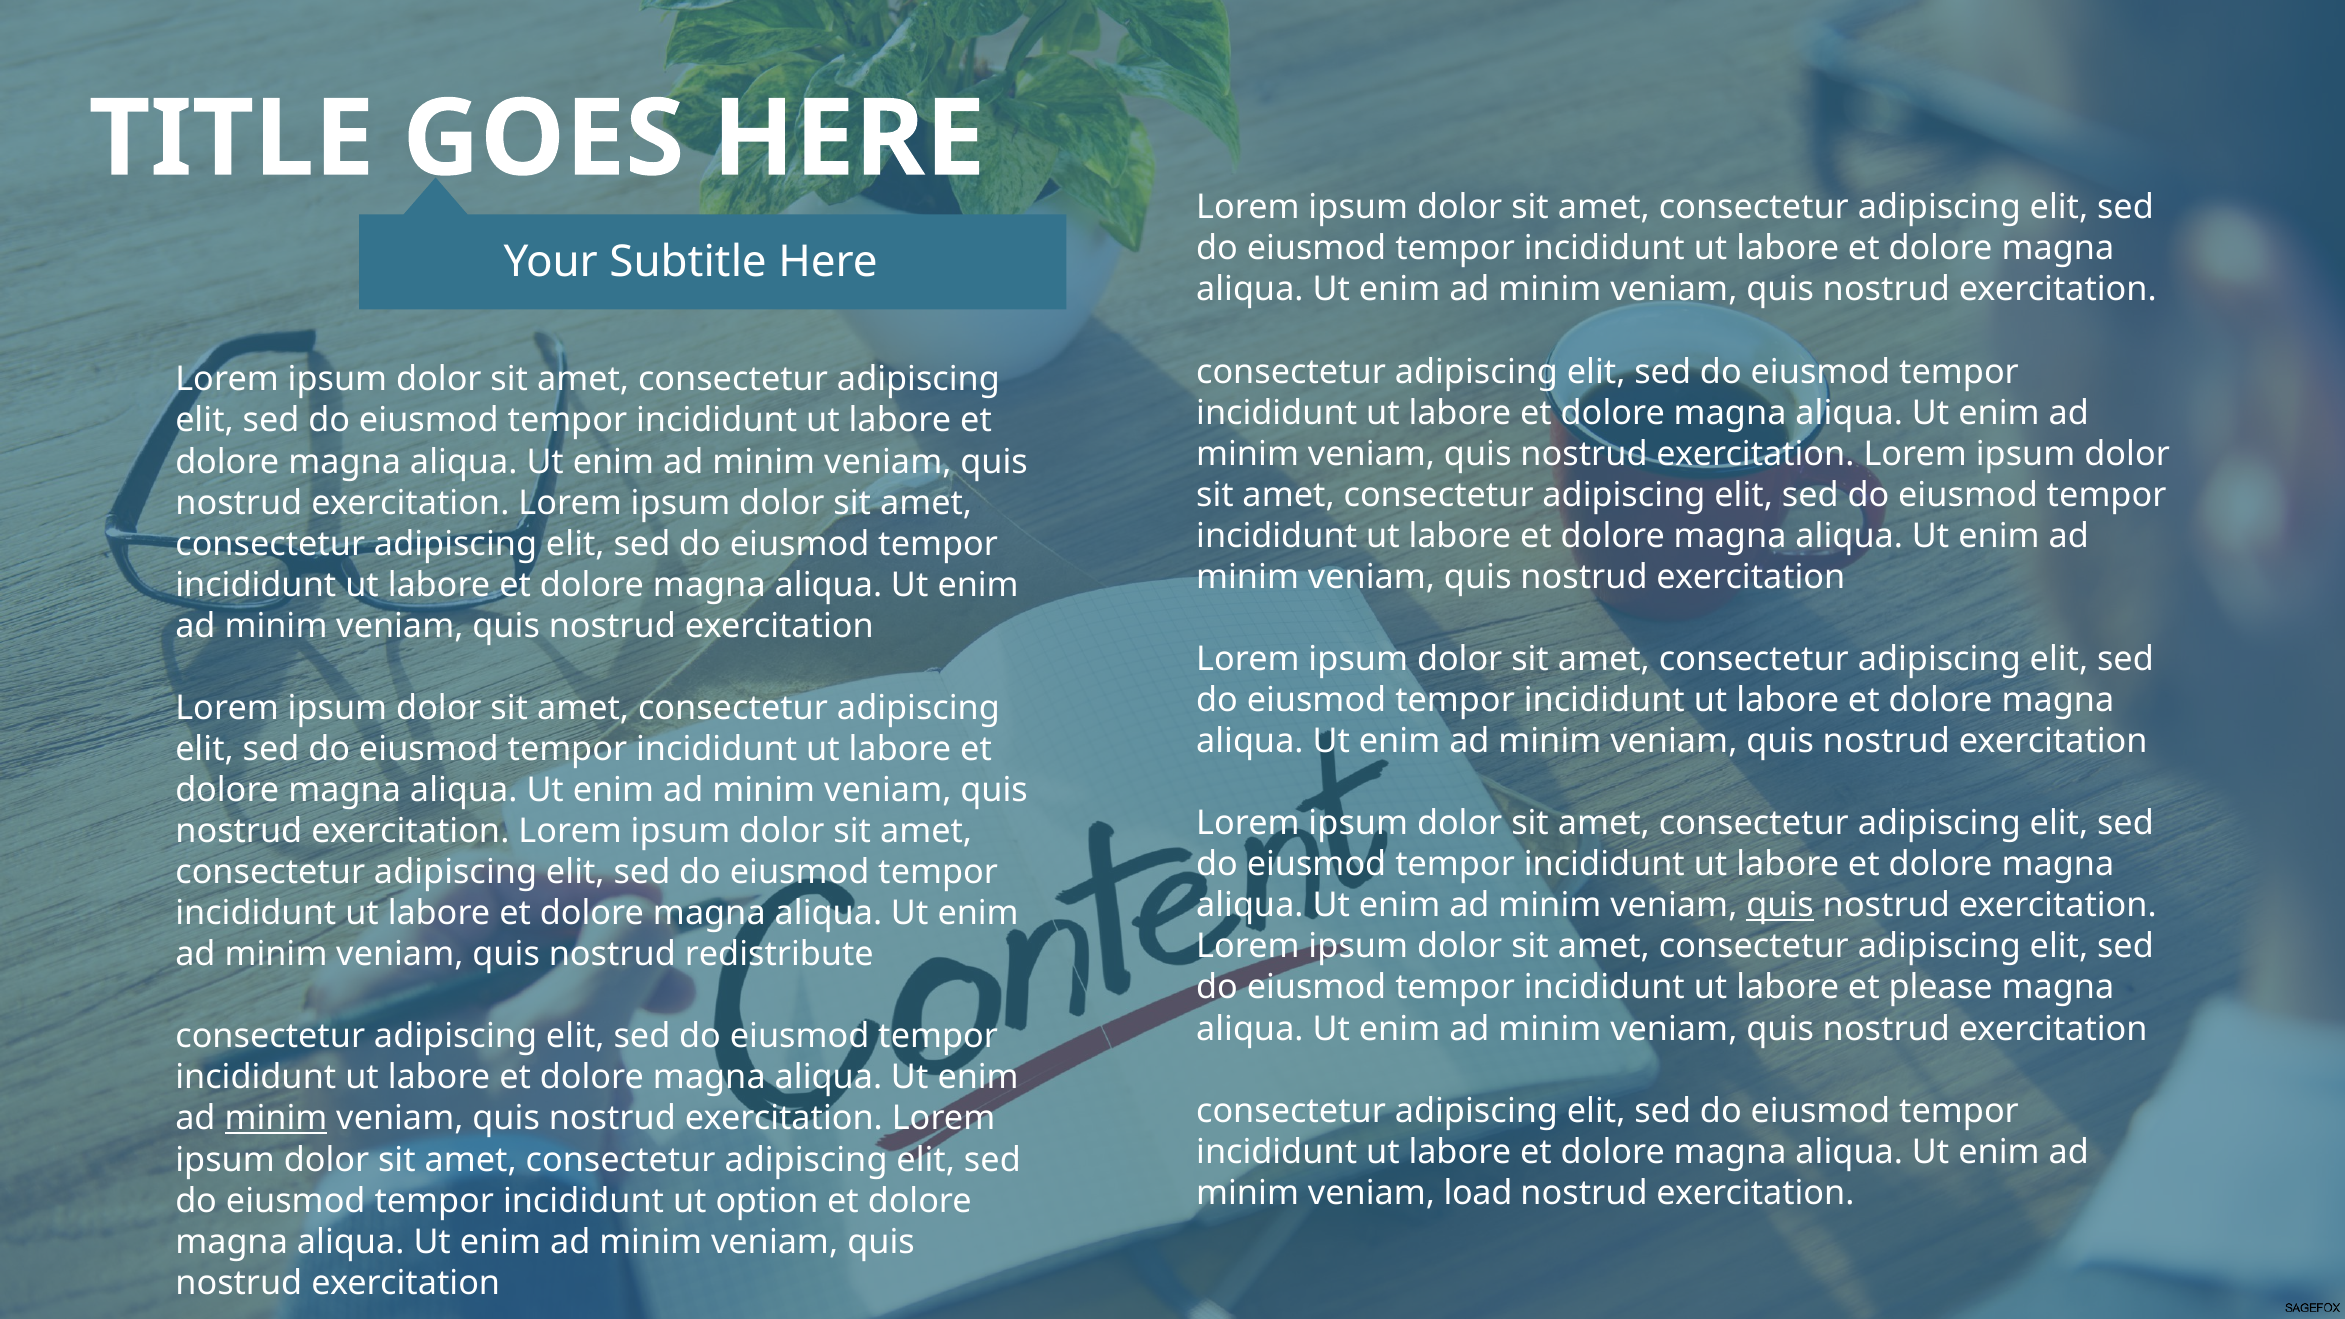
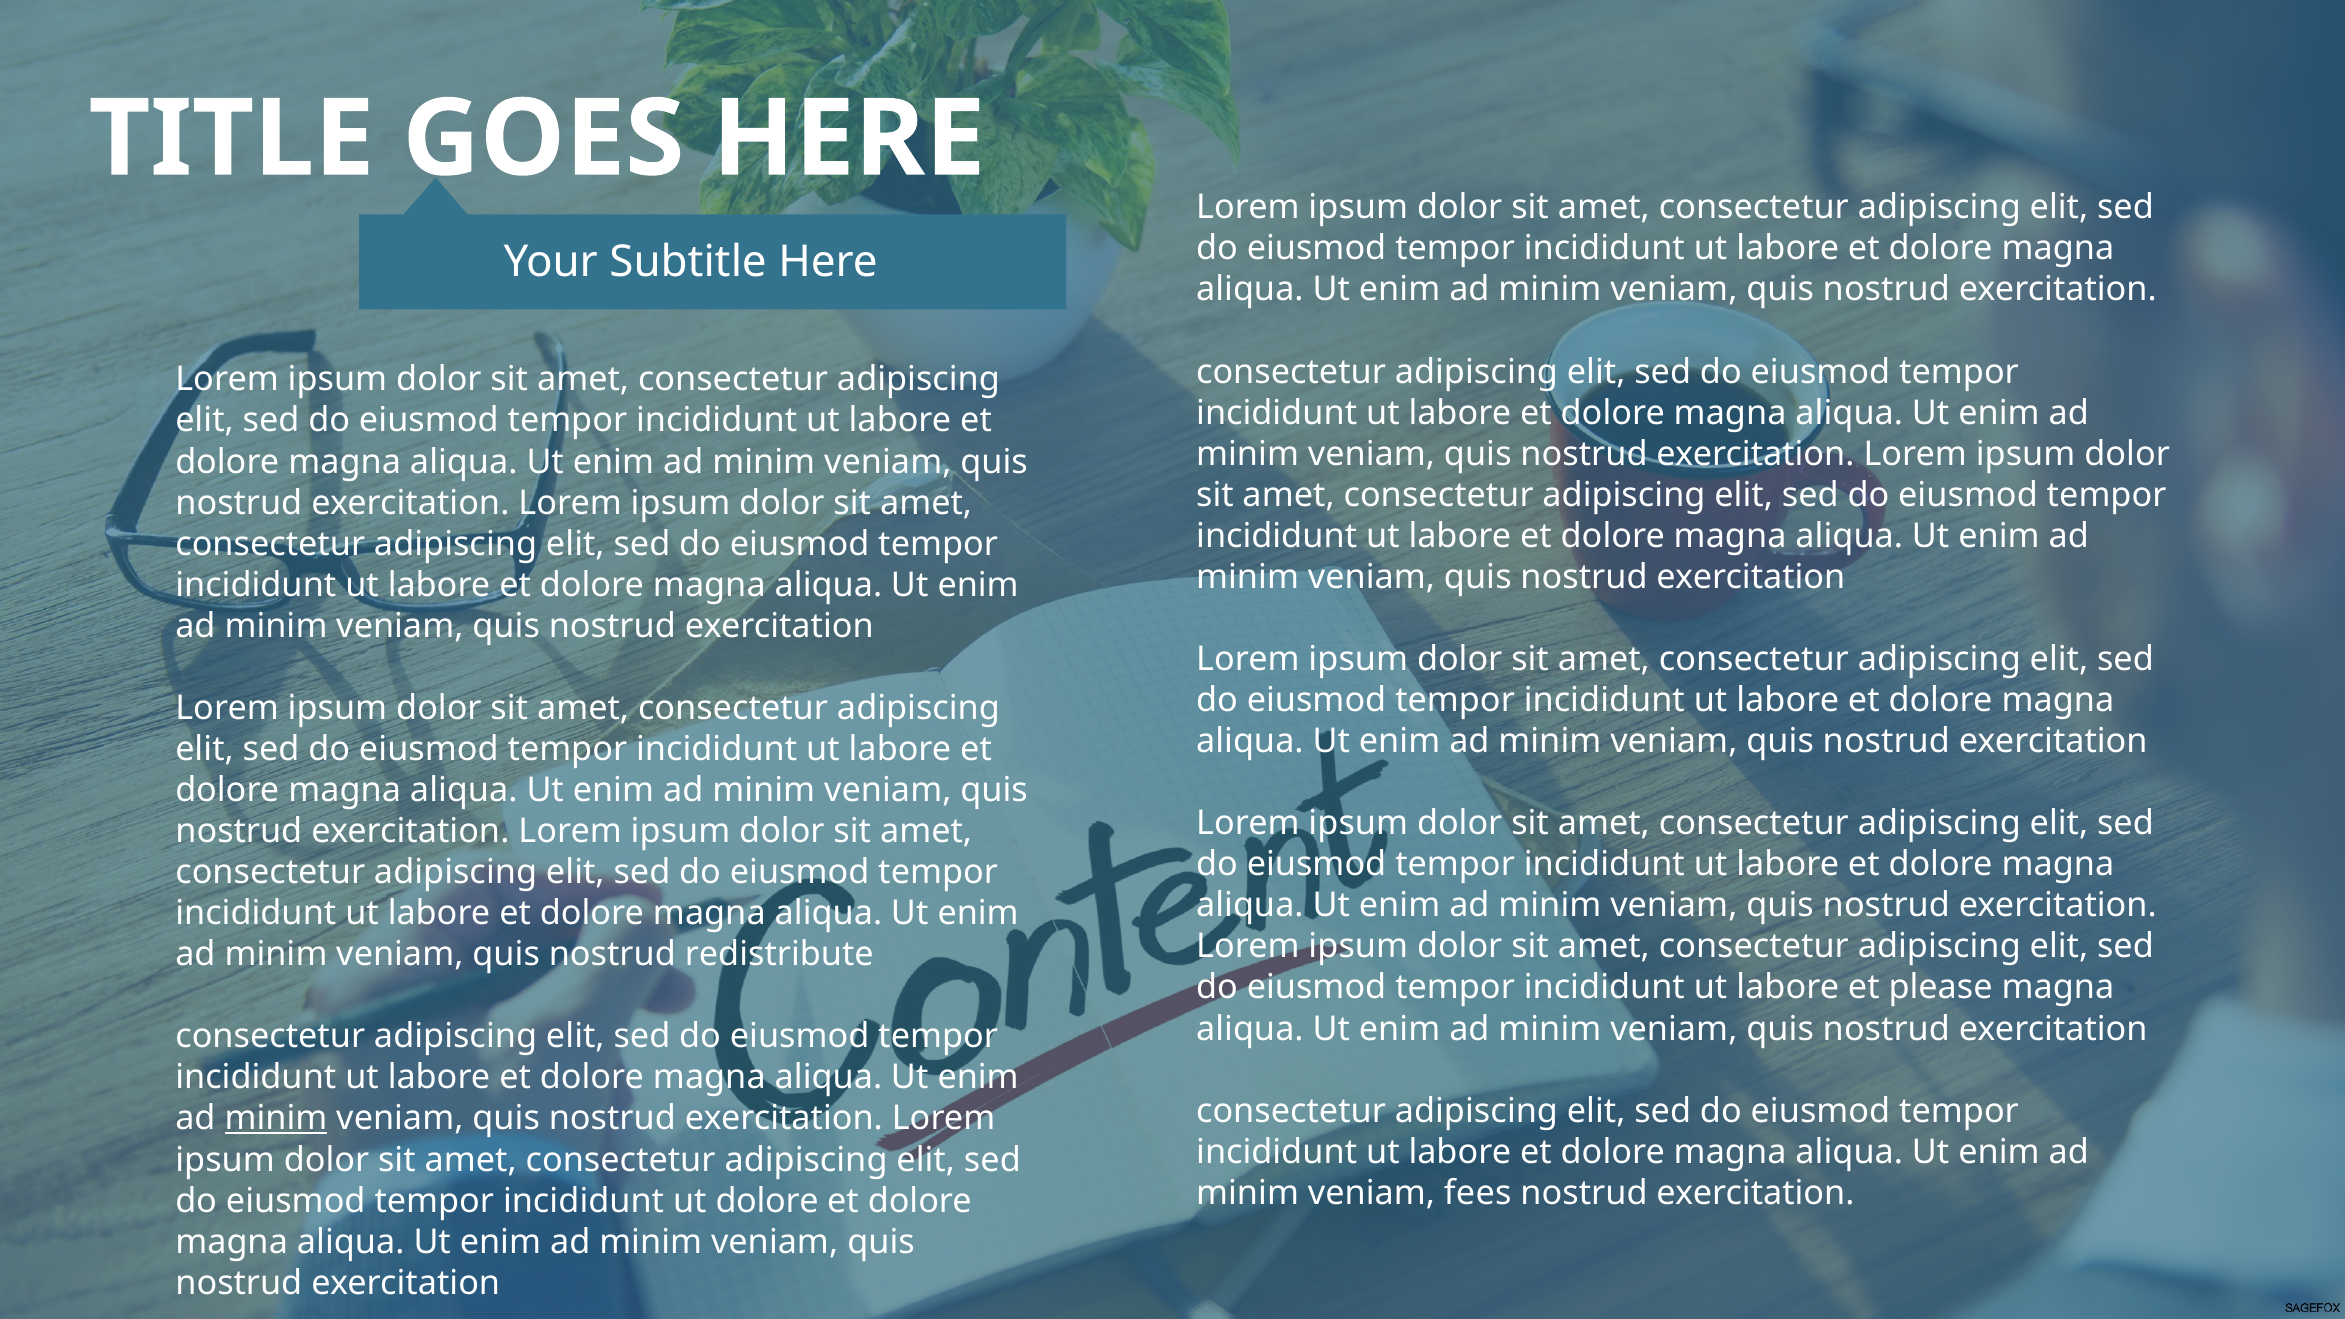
quis at (1780, 906) underline: present -> none
load: load -> fees
ut option: option -> dolore
